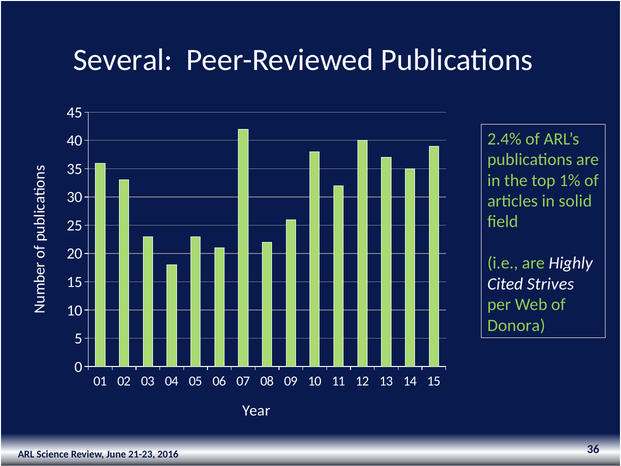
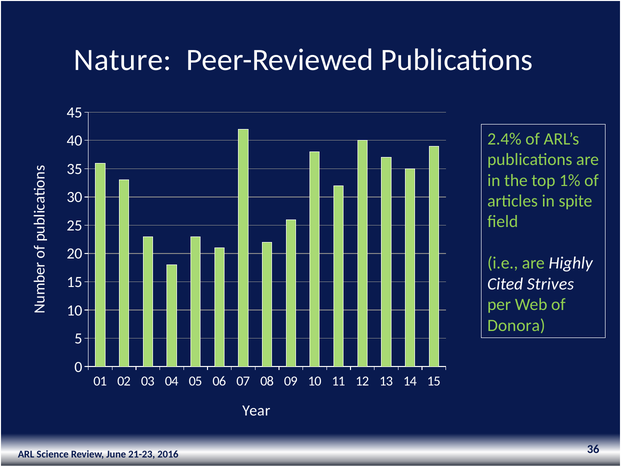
Several: Several -> Nature
solid: solid -> spite
